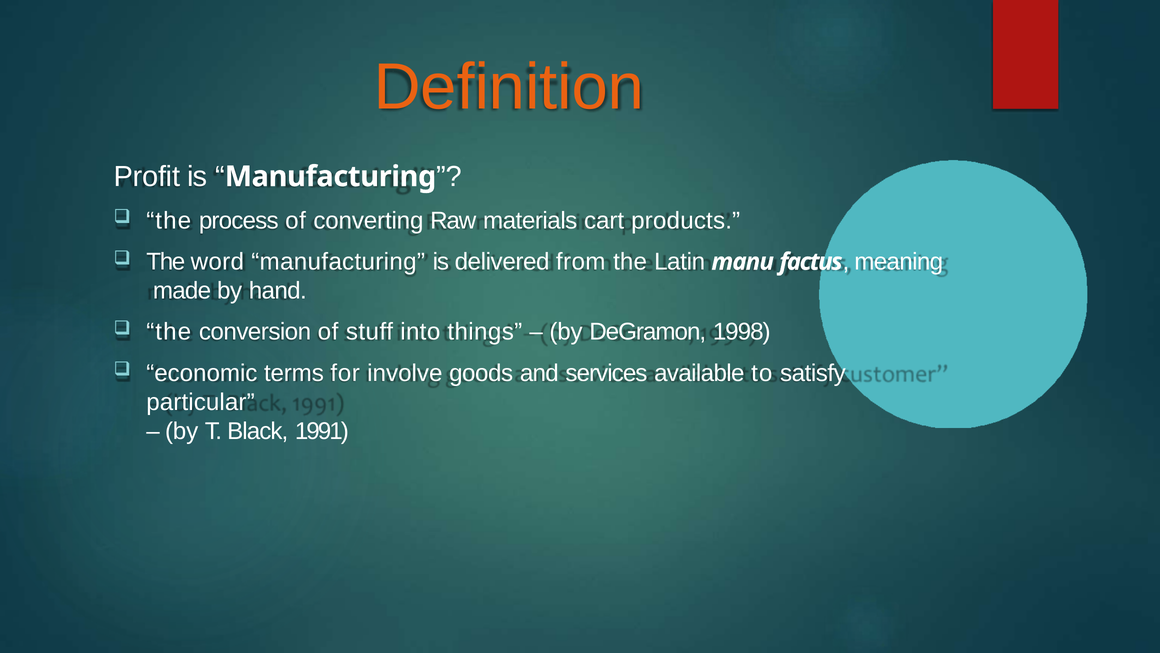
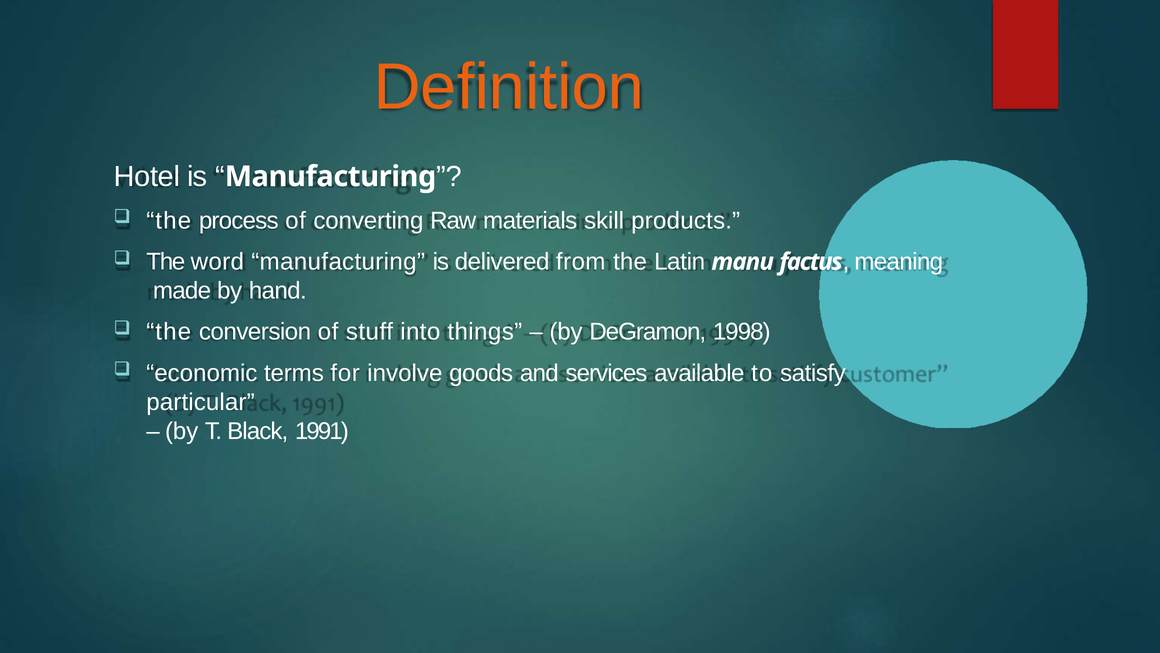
Profit: Profit -> Hotel
cart: cart -> skill
